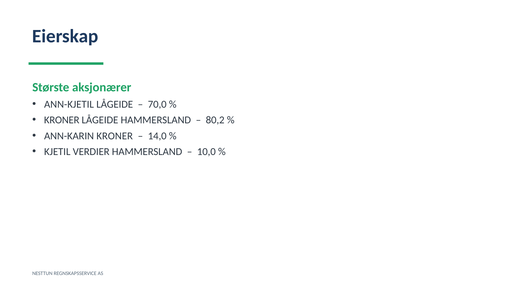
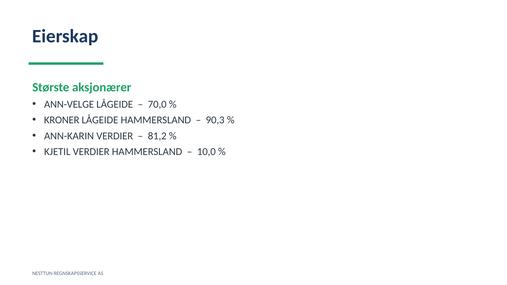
ANN-KJETIL: ANN-KJETIL -> ANN-VELGE
80,2: 80,2 -> 90,3
ANN-KARIN KRONER: KRONER -> VERDIER
14,0: 14,0 -> 81,2
